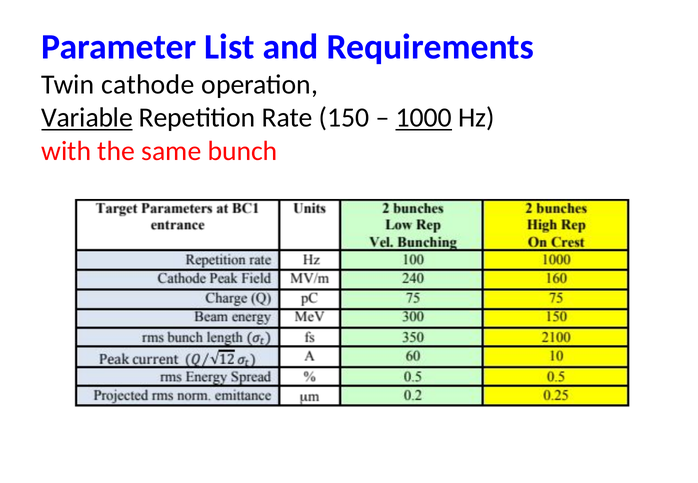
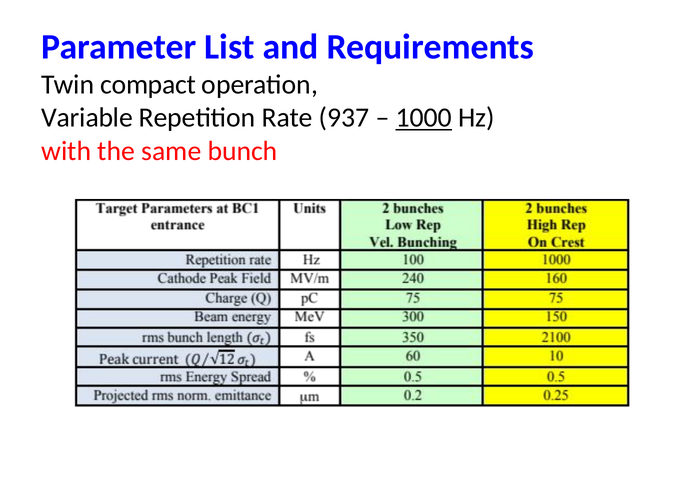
cathode: cathode -> compact
Variable underline: present -> none
150: 150 -> 937
